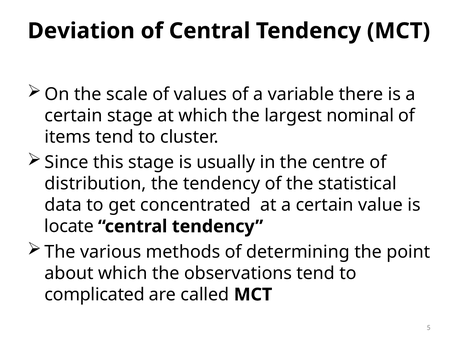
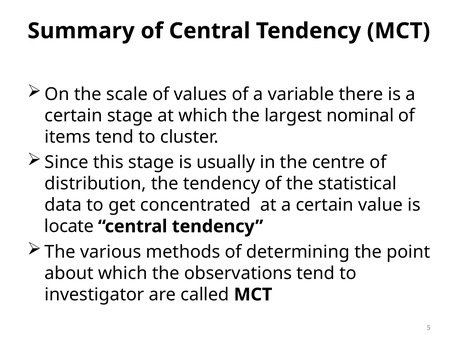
Deviation: Deviation -> Summary
complicated: complicated -> investigator
